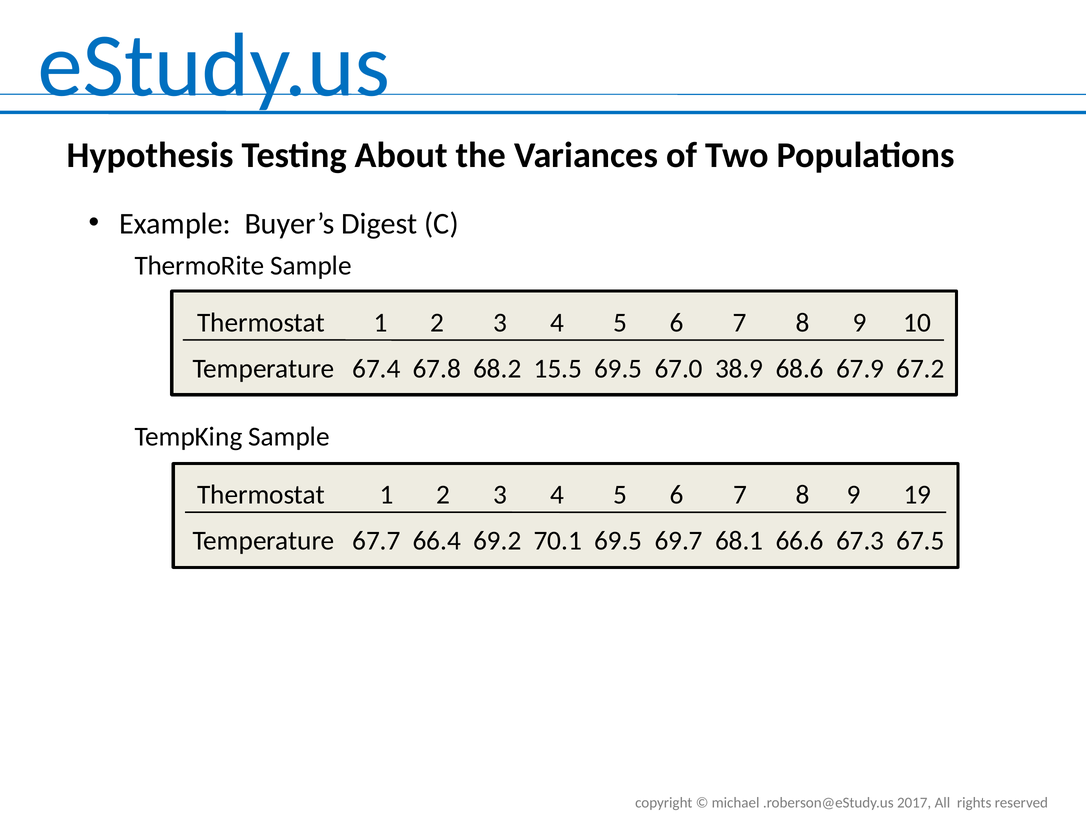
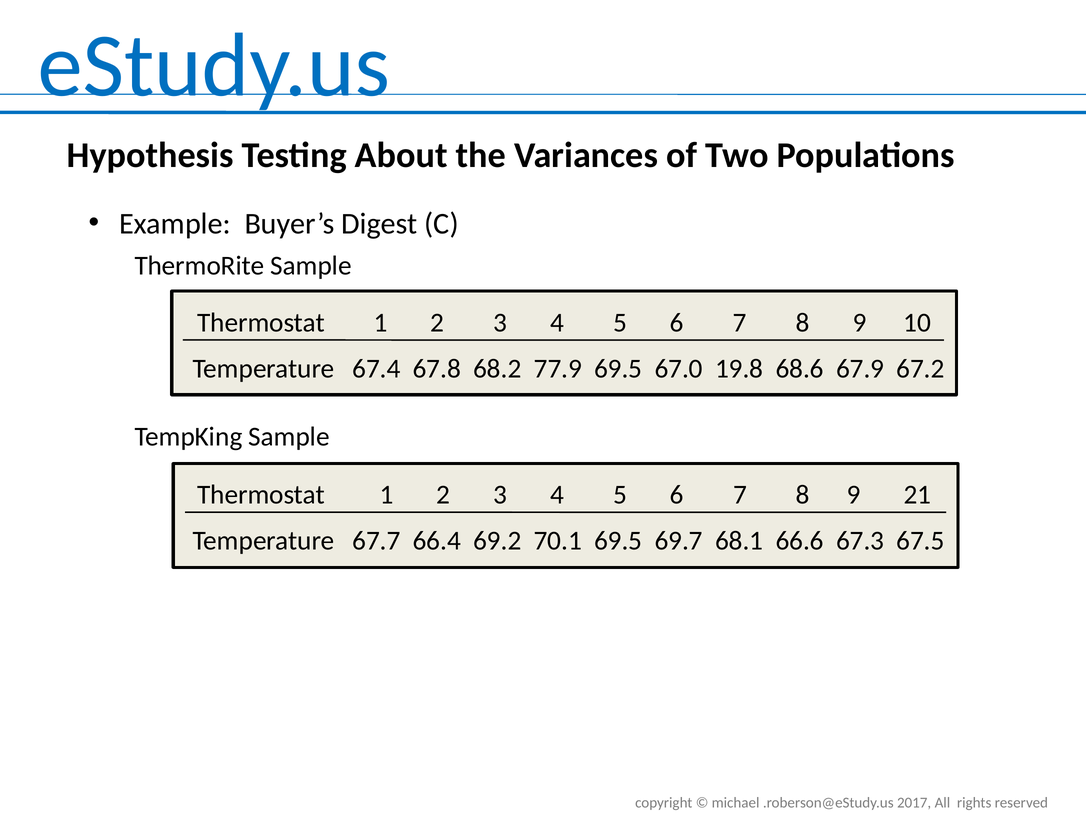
15.5: 15.5 -> 77.9
38.9: 38.9 -> 19.8
19: 19 -> 21
